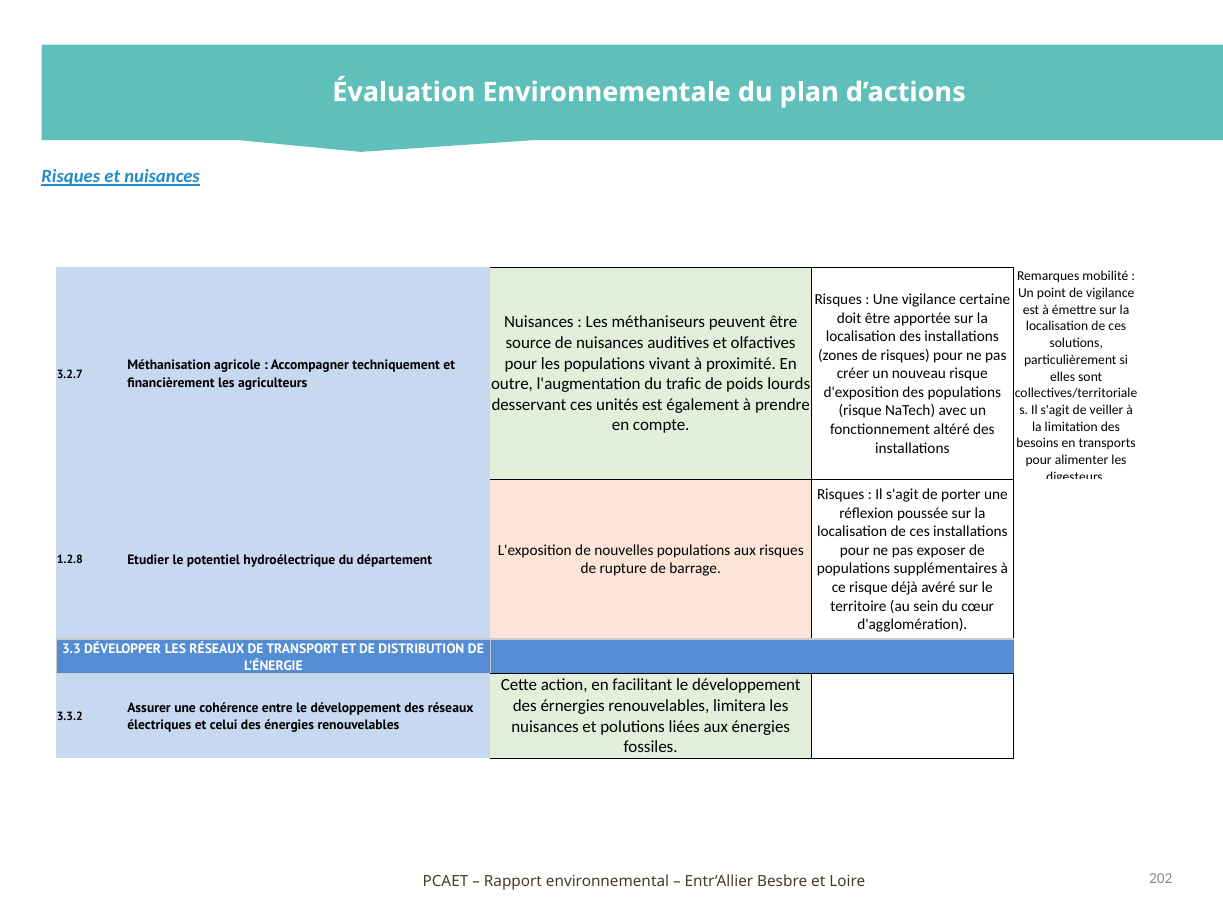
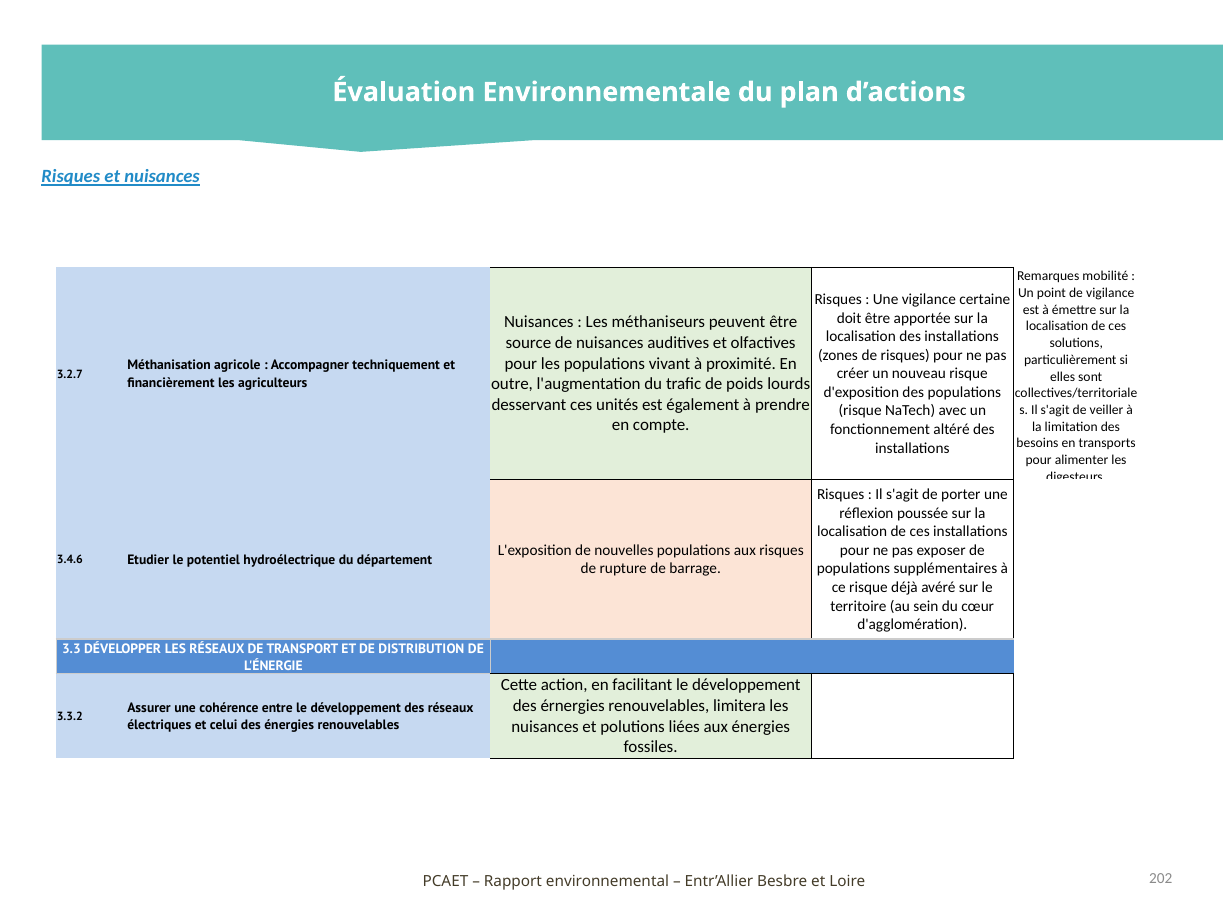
1.2.8: 1.2.8 -> 3.4.6
